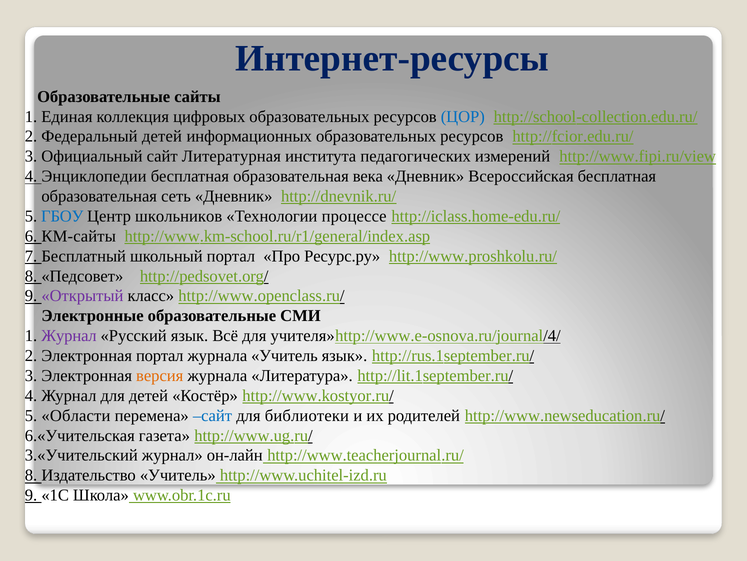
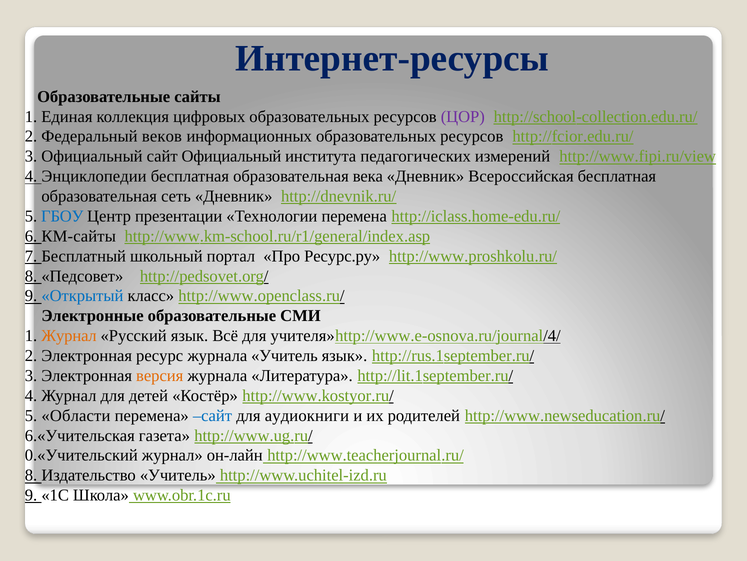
ЦОР colour: blue -> purple
Федеральный детей: детей -> веков
сайт Литературная: Литературная -> Официальный
школьников: школьников -> презентации
Технологии процессе: процессе -> перемена
Открытый colour: purple -> blue
Журнал at (69, 335) colour: purple -> orange
Электронная портал: портал -> ресурс
библиотеки: библиотеки -> аудиокниги
3.«Учительский: 3.«Учительский -> 0.«Учительский
